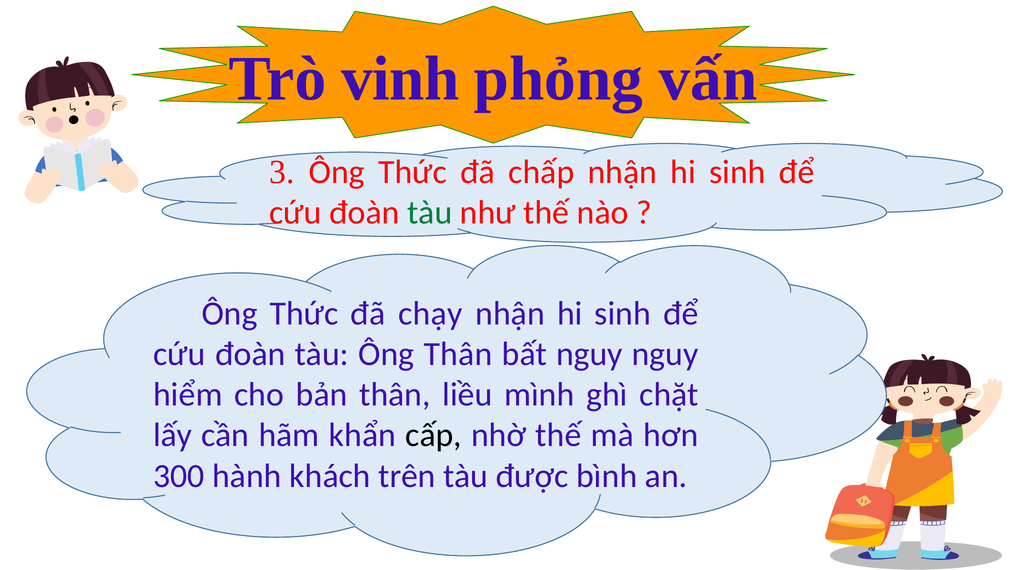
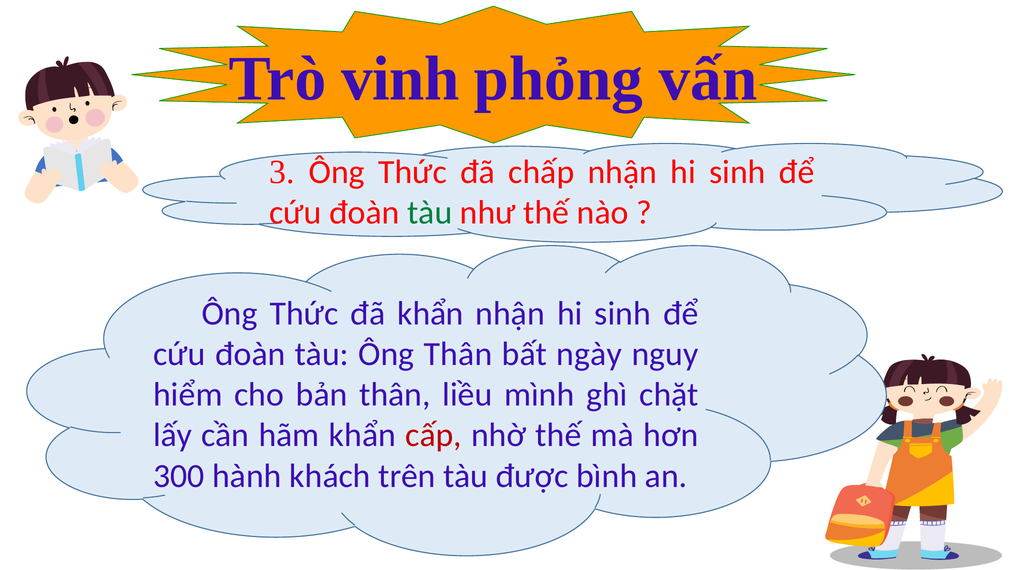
đã chạy: chạy -> khẩn
bất nguy: nguy -> ngày
cấp colour: black -> red
